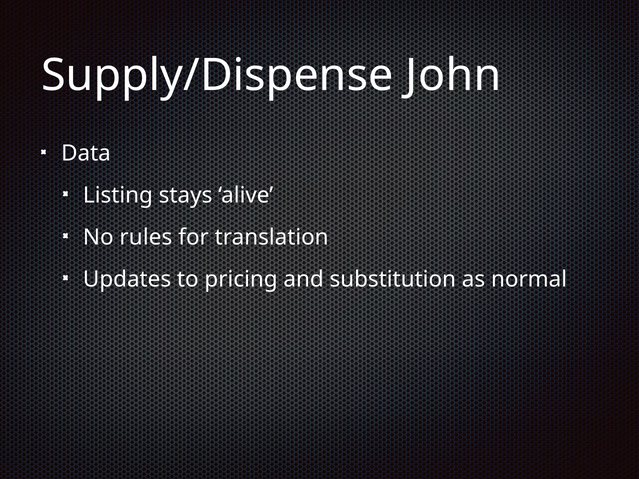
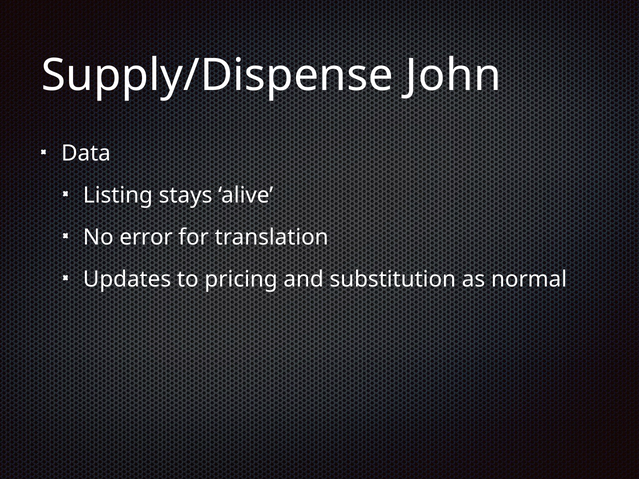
rules: rules -> error
